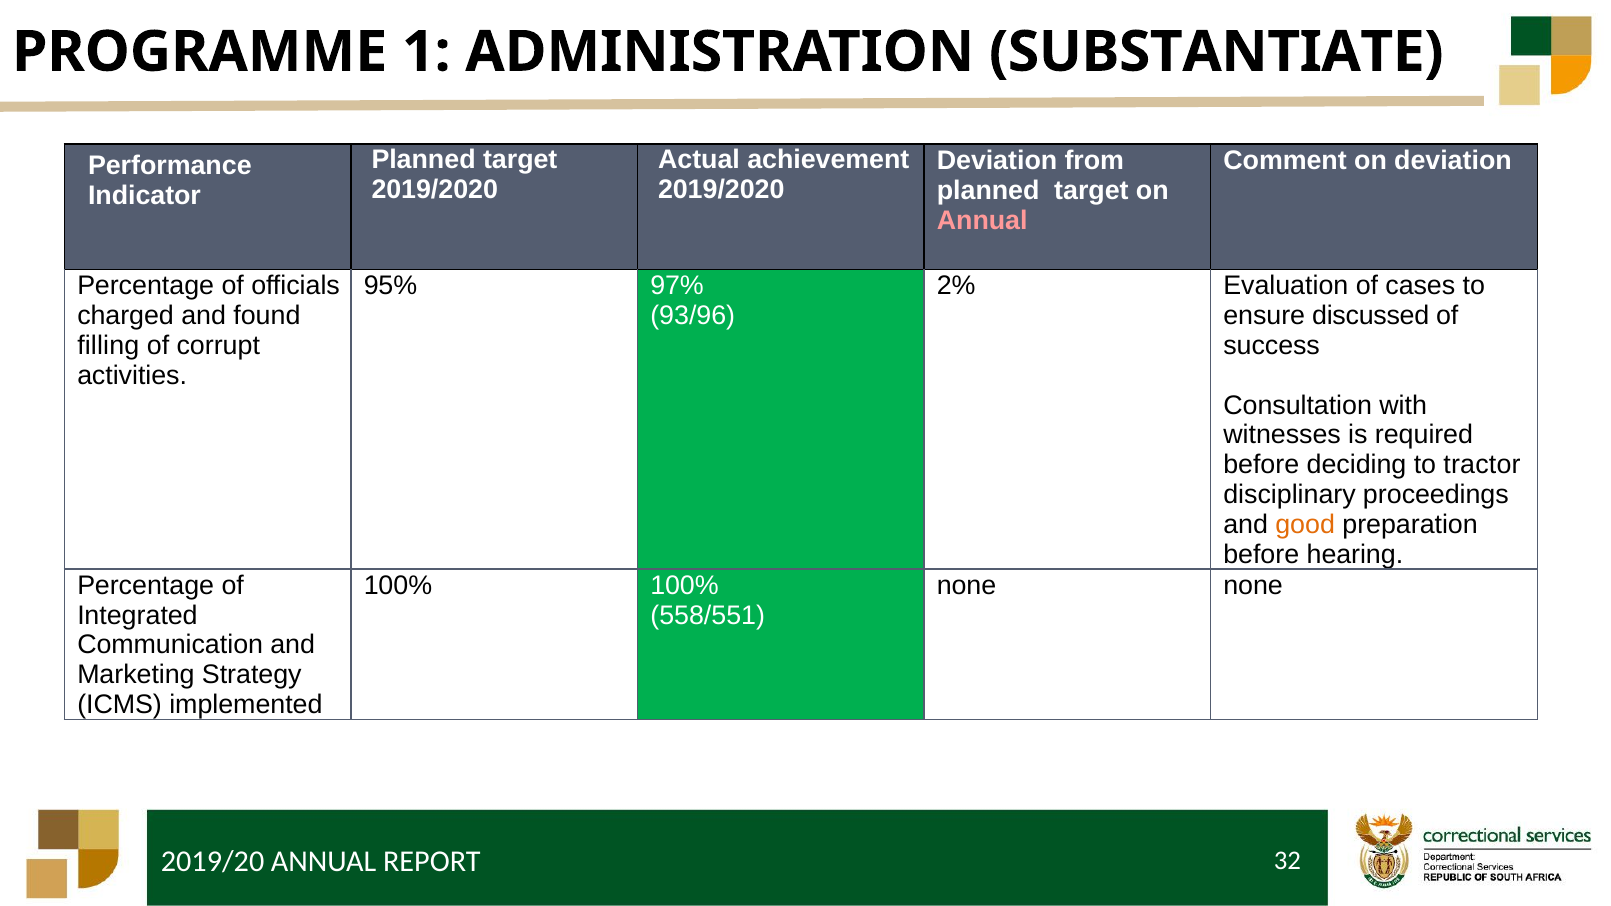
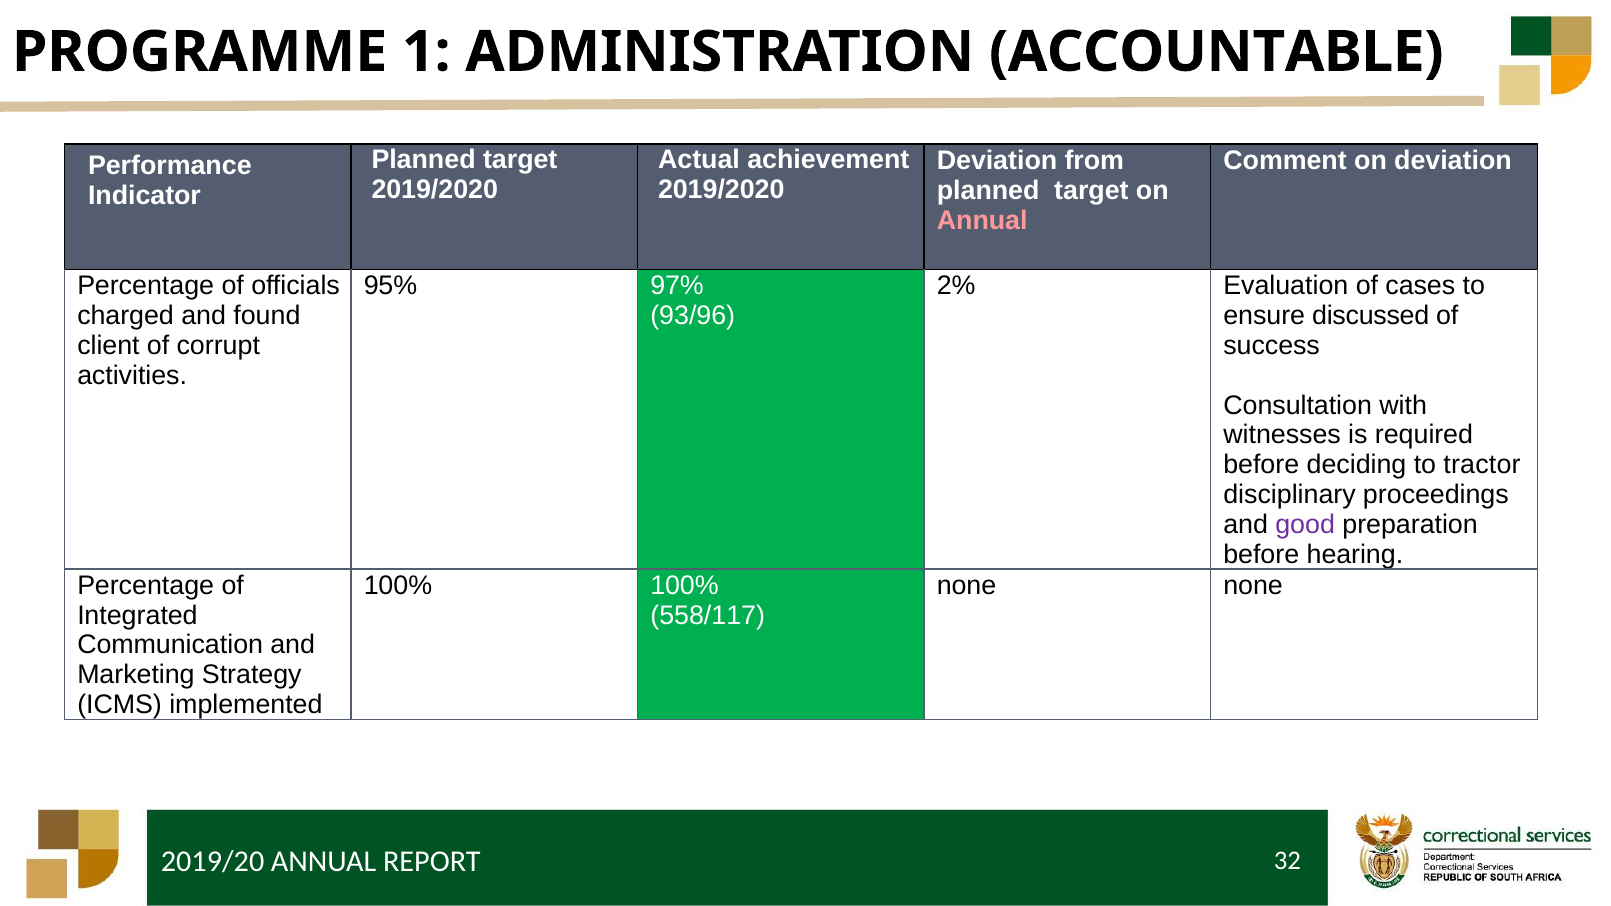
SUBSTANTIATE: SUBSTANTIATE -> ACCOUNTABLE
filling: filling -> client
good colour: orange -> purple
558/551: 558/551 -> 558/117
